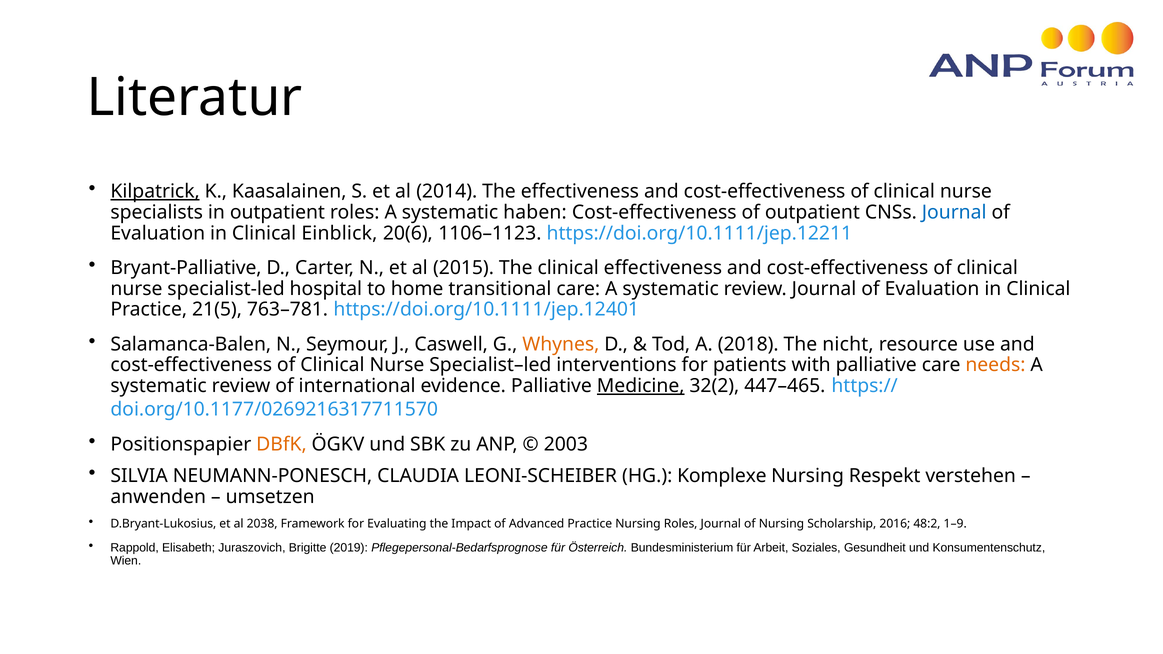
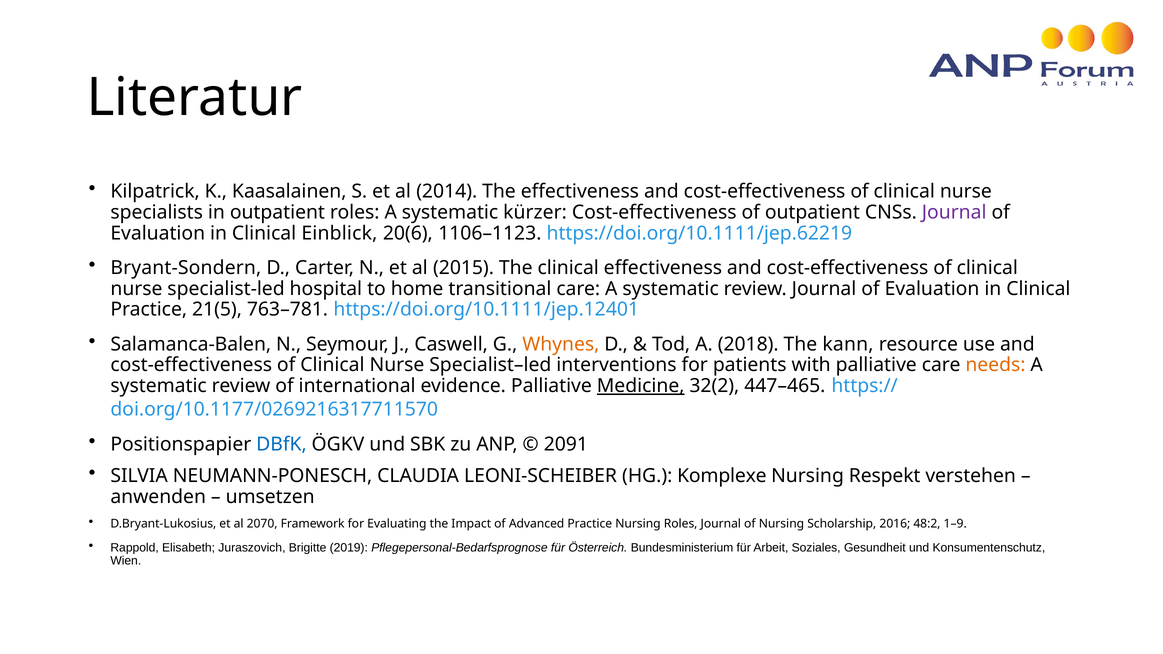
Kilpatrick underline: present -> none
haben: haben -> kürzer
Journal at (954, 212) colour: blue -> purple
https://doi.org/10.1111/jep.12211: https://doi.org/10.1111/jep.12211 -> https://doi.org/10.1111/jep.62219
Bryant-Palliative: Bryant-Palliative -> Bryant-Sondern
nicht: nicht -> kann
DBfK colour: orange -> blue
2003: 2003 -> 2091
2038: 2038 -> 2070
